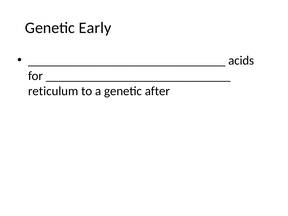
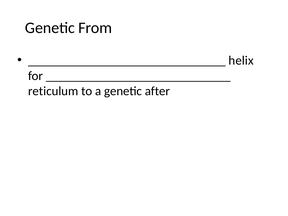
Early: Early -> From
acids: acids -> helix
